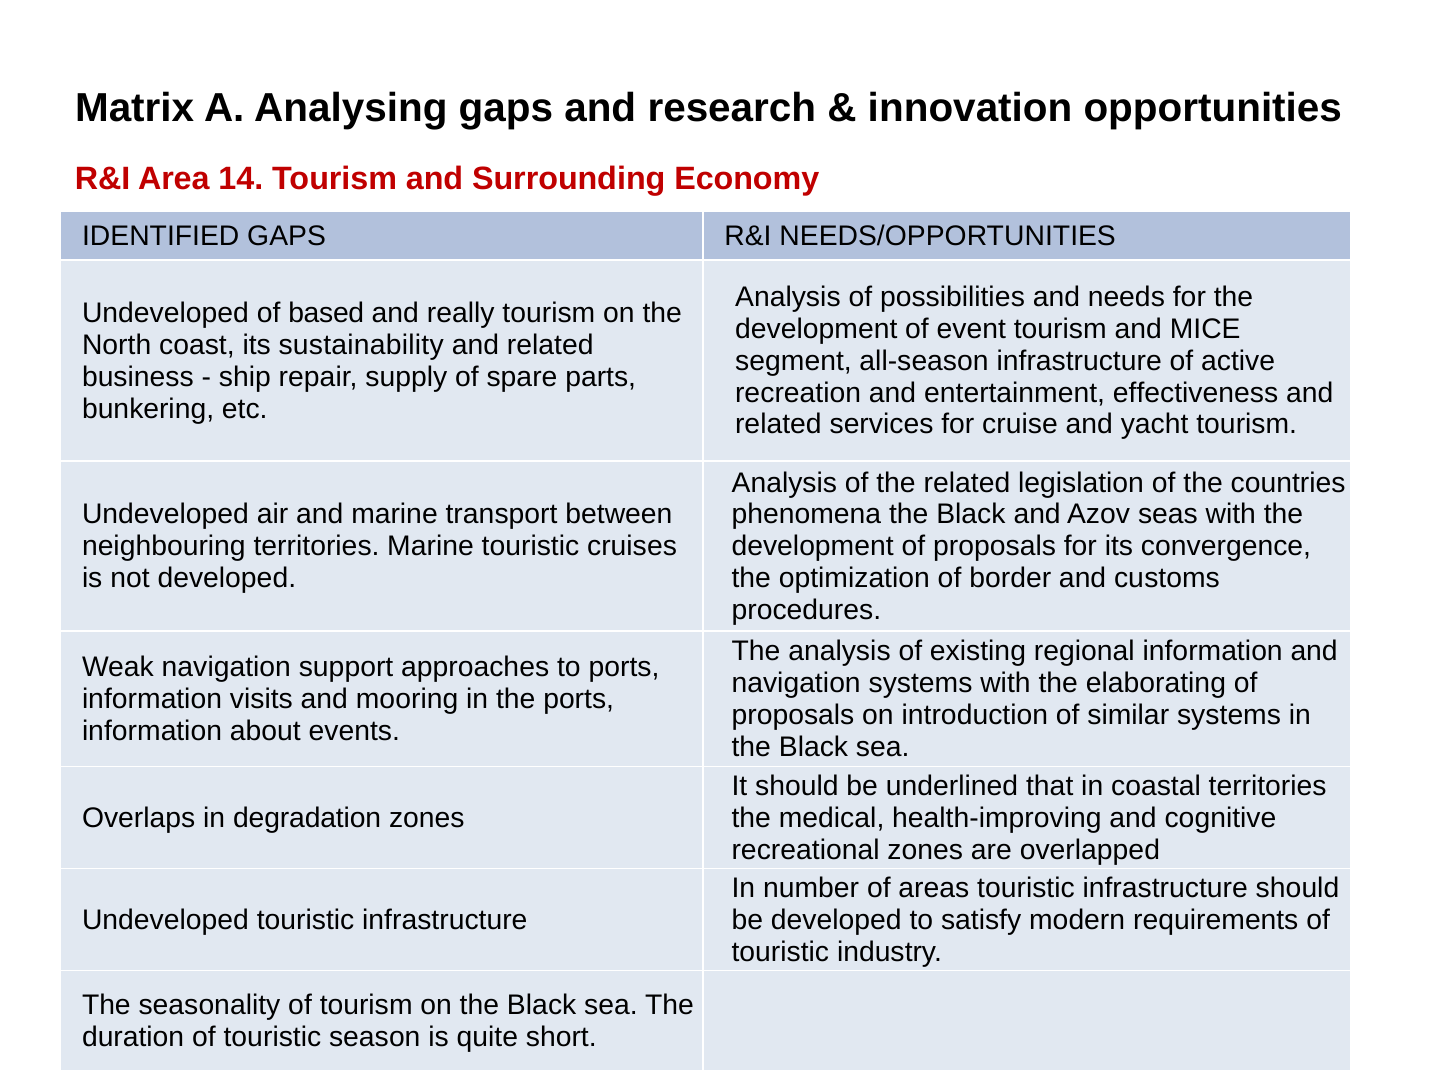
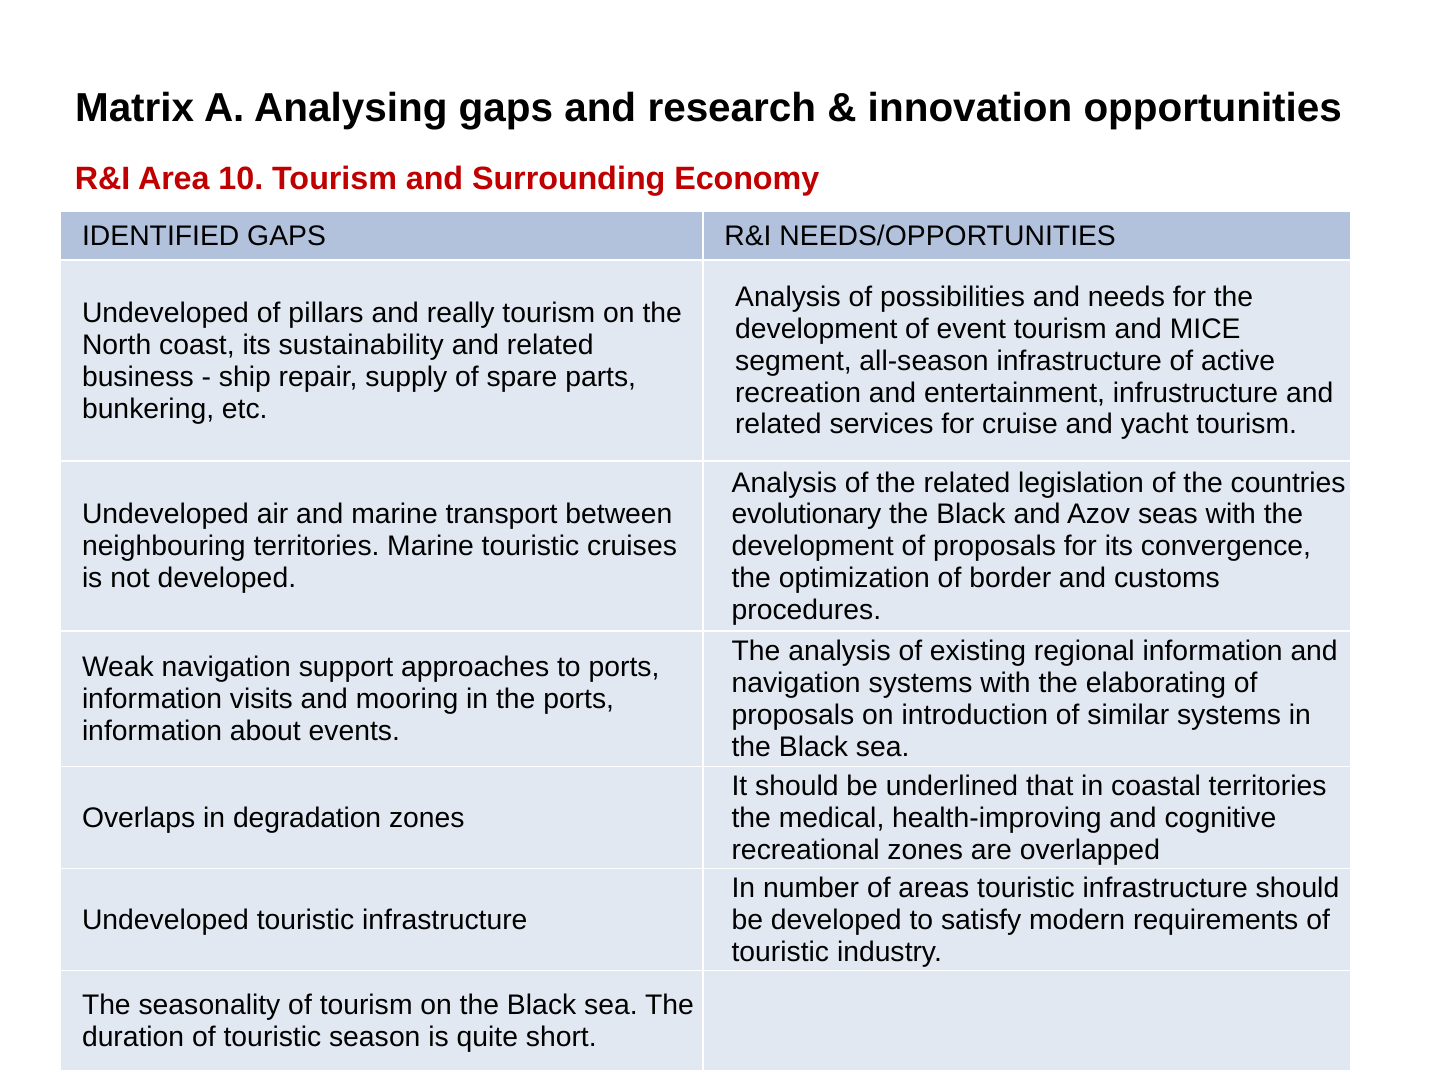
14: 14 -> 10
based: based -> pillars
effectiveness: effectiveness -> infrustructure
phenomena: phenomena -> evolutionary
